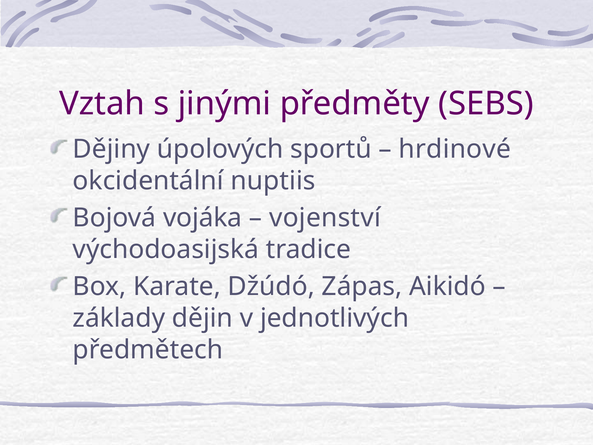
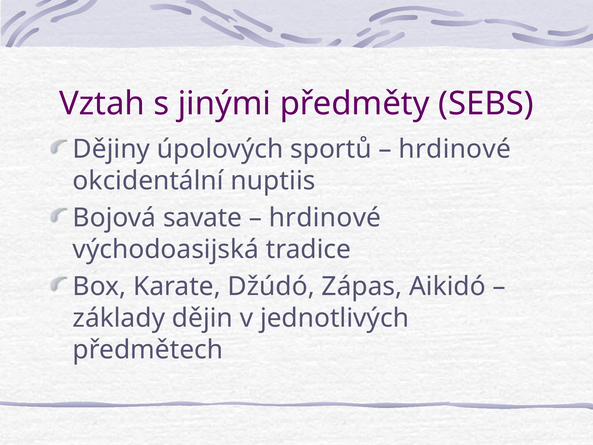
vojáka: vojáka -> savate
vojenství at (325, 218): vojenství -> hrdinové
